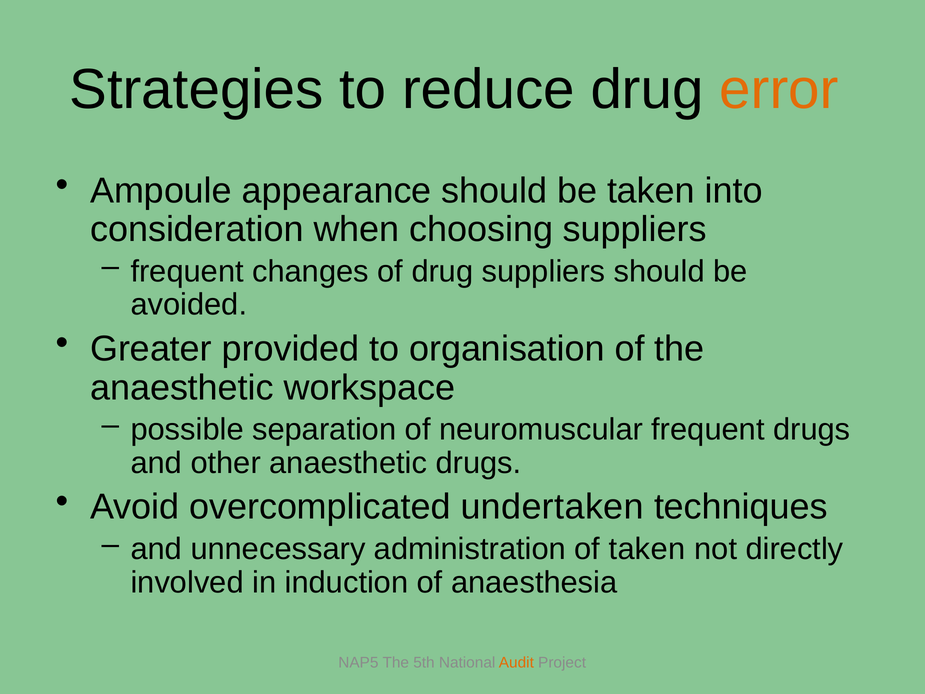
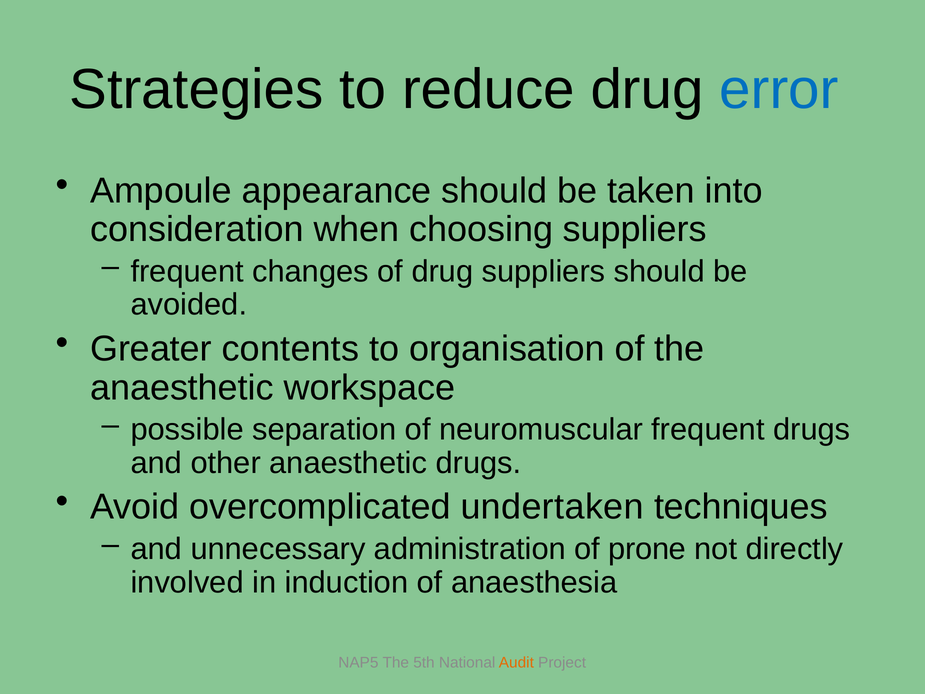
error colour: orange -> blue
provided: provided -> contents
of taken: taken -> prone
